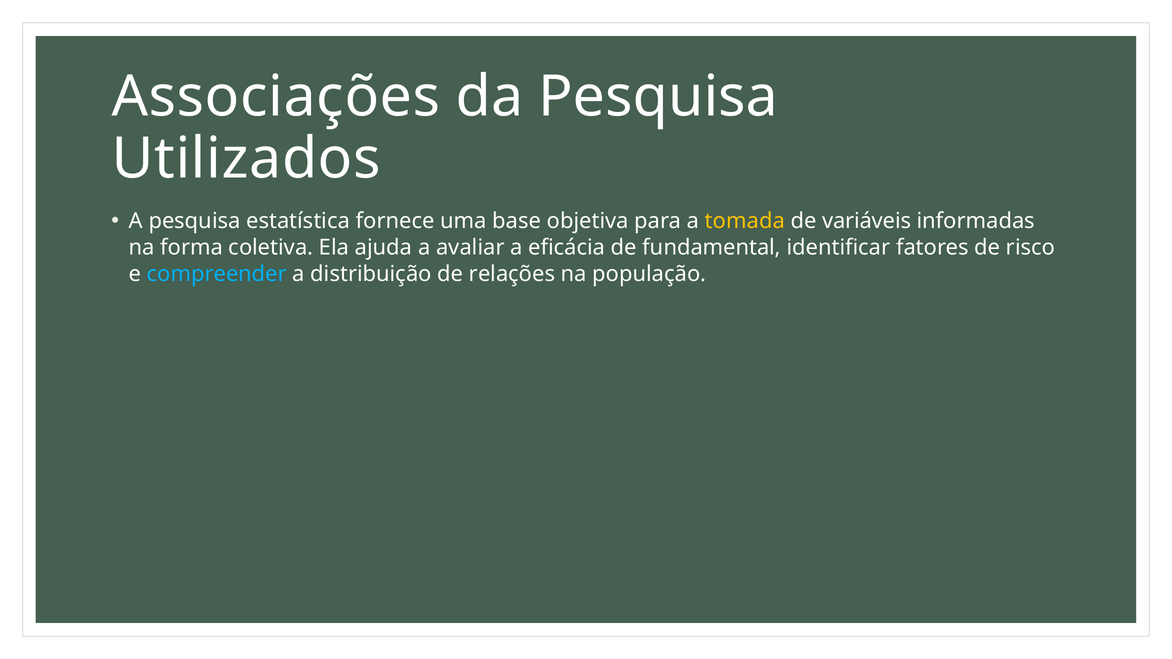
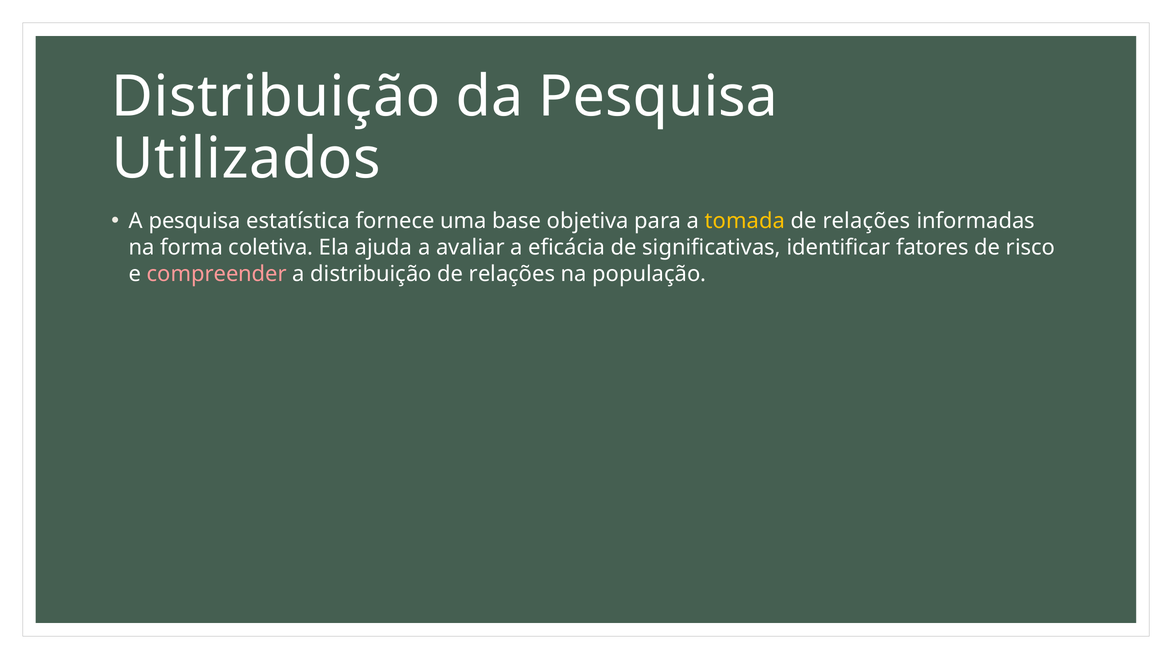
Associações at (276, 97): Associações -> Distribuição
variáveis at (867, 221): variáveis -> relações
fundamental: fundamental -> significativas
compreender colour: light blue -> pink
